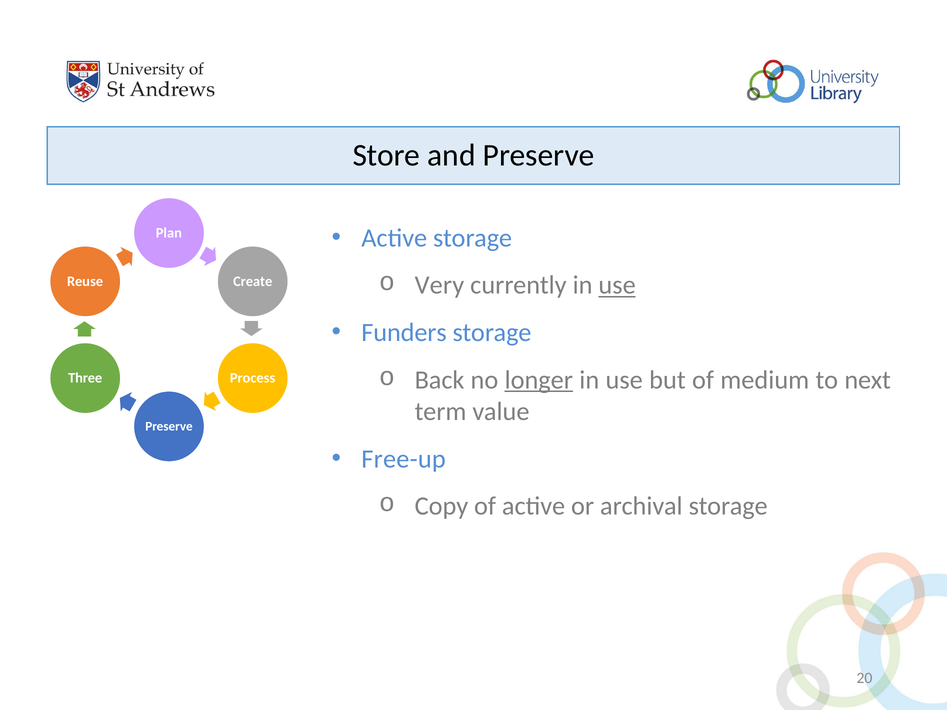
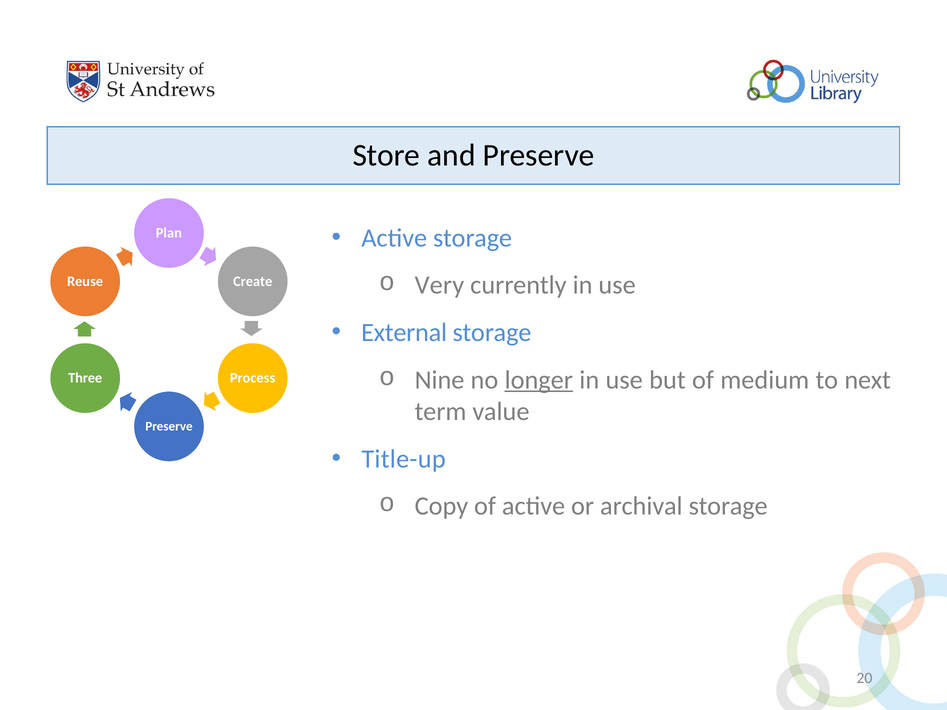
use at (617, 285) underline: present -> none
Funders: Funders -> External
Back: Back -> Nine
Free-up: Free-up -> Title-up
